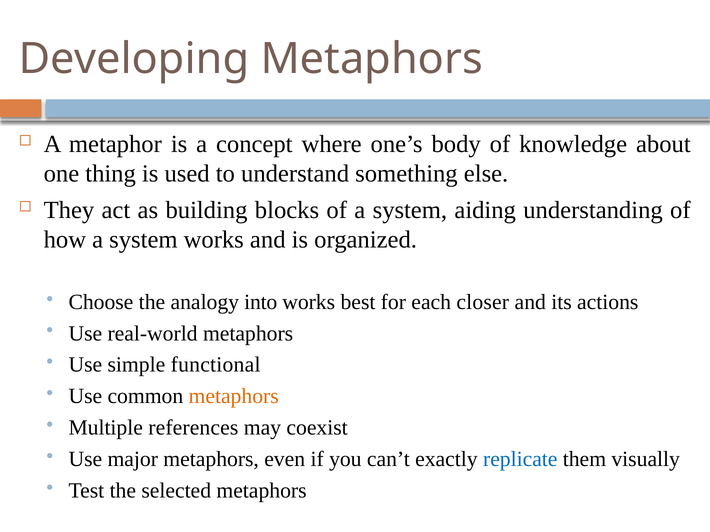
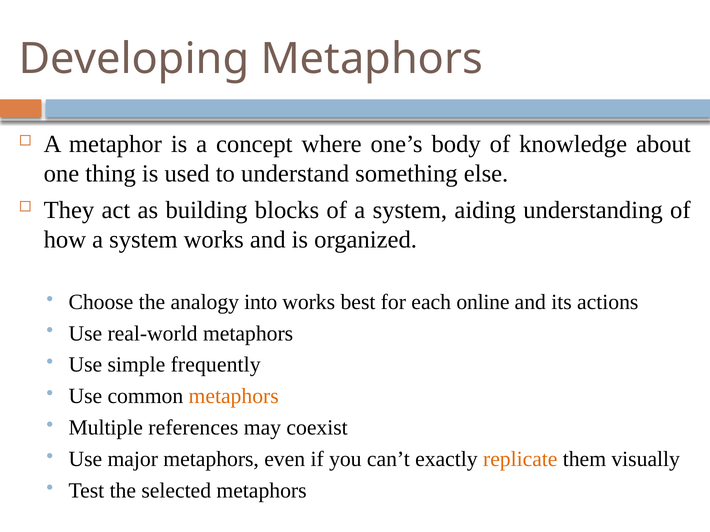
closer: closer -> online
functional: functional -> frequently
replicate colour: blue -> orange
